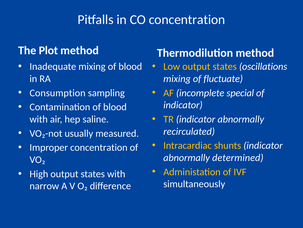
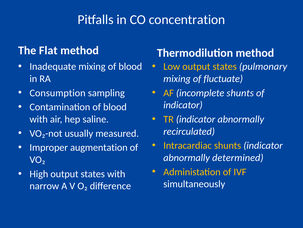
Plot: Plot -> Flat
oscillations: oscillations -> pulmonary
incomplete special: special -> shunts
Improper concentration: concentration -> augmentation
